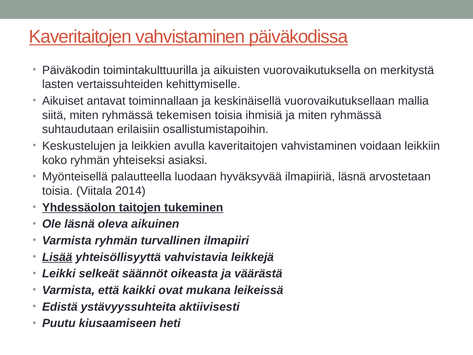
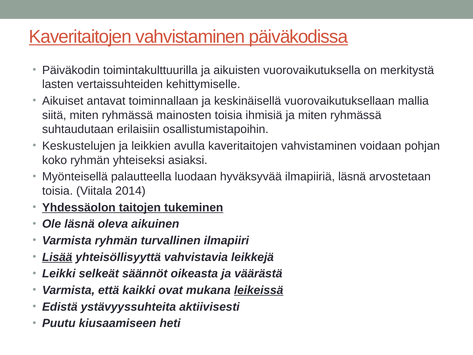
tekemisen: tekemisen -> mainosten
leikkiin: leikkiin -> pohjan
leikeissä underline: none -> present
